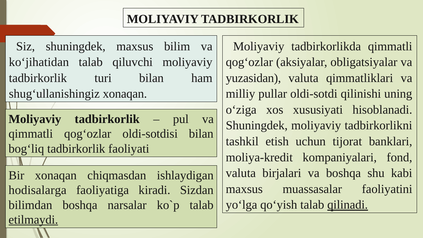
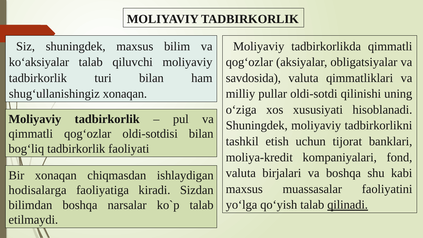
ko‘jihatidan: ko‘jihatidan -> ko‘aksiyalar
yuzasidan: yuzasidan -> savdosida
etilmaydi underline: present -> none
